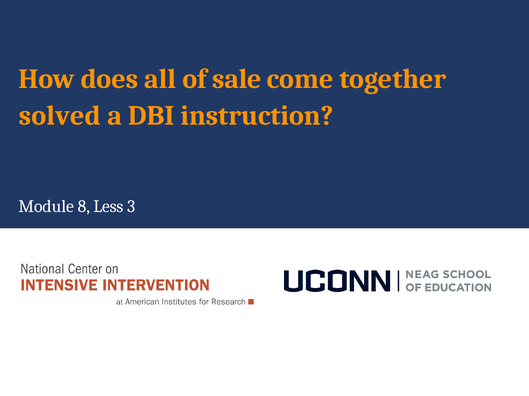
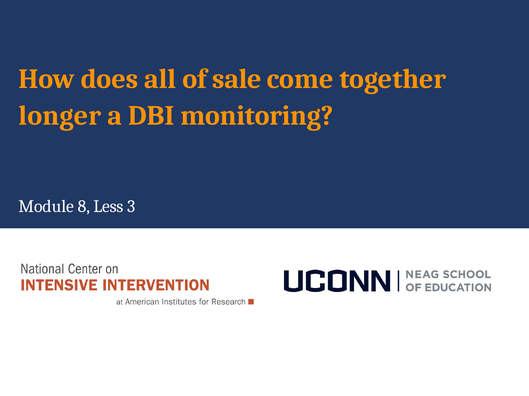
solved: solved -> longer
instruction: instruction -> monitoring
